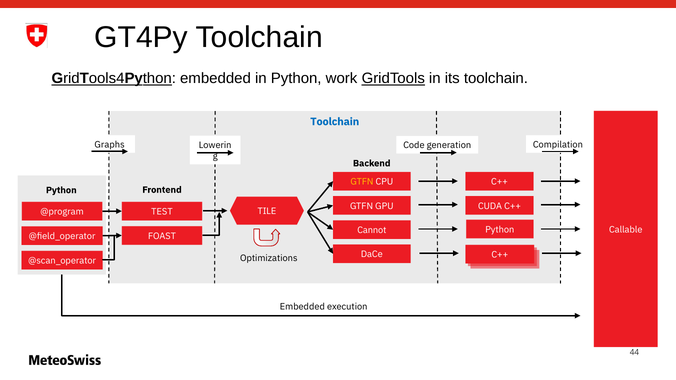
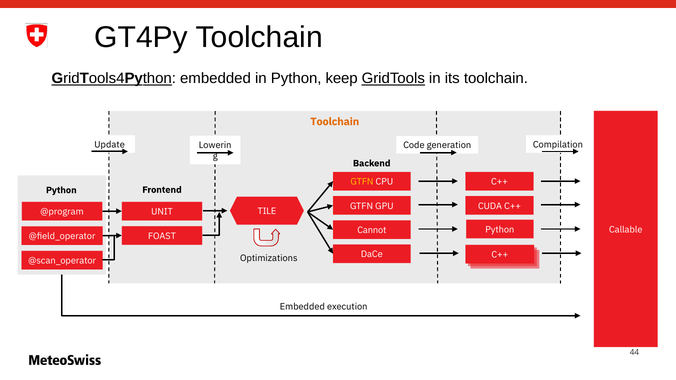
work: work -> keep
Toolchain at (335, 122) colour: blue -> orange
Graphs: Graphs -> Update
TEST: TEST -> UNIT
